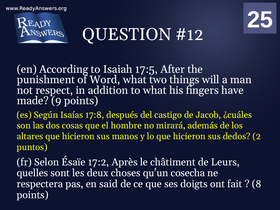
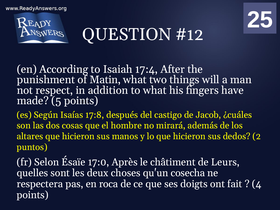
17:5: 17:5 -> 17:4
Word: Word -> Matin
9: 9 -> 5
17:2: 17:2 -> 17:0
said: said -> roca
8: 8 -> 4
